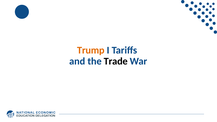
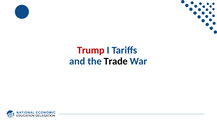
Trump colour: orange -> red
